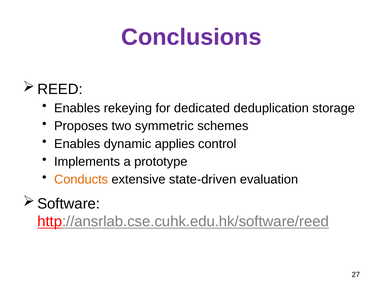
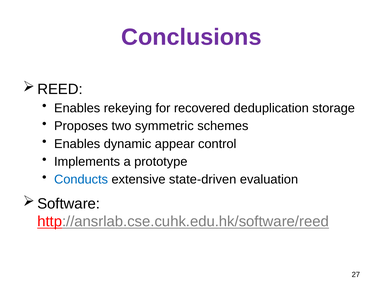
dedicated: dedicated -> recovered
applies: applies -> appear
Conducts colour: orange -> blue
